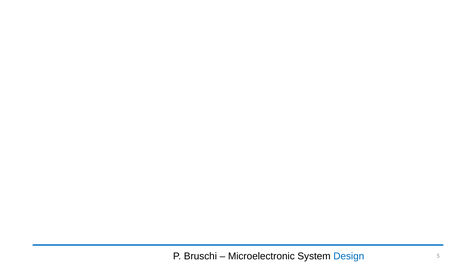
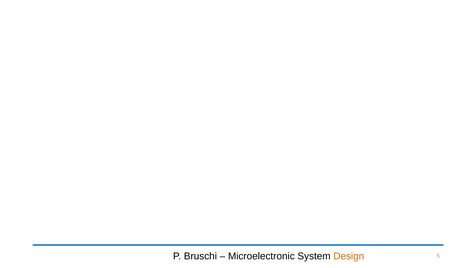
Design colour: blue -> orange
